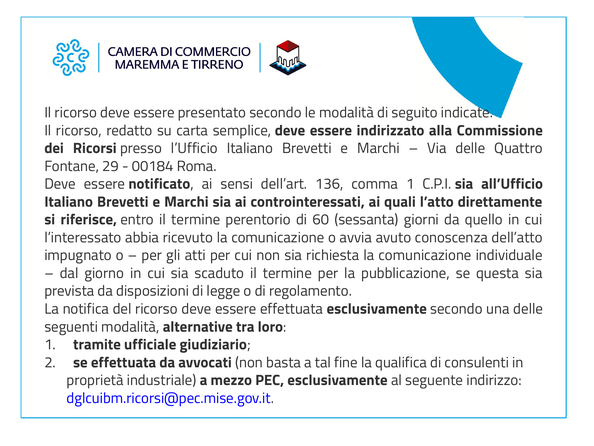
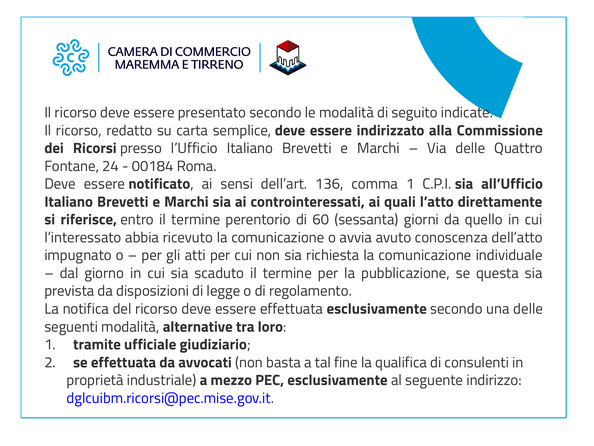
29: 29 -> 24
